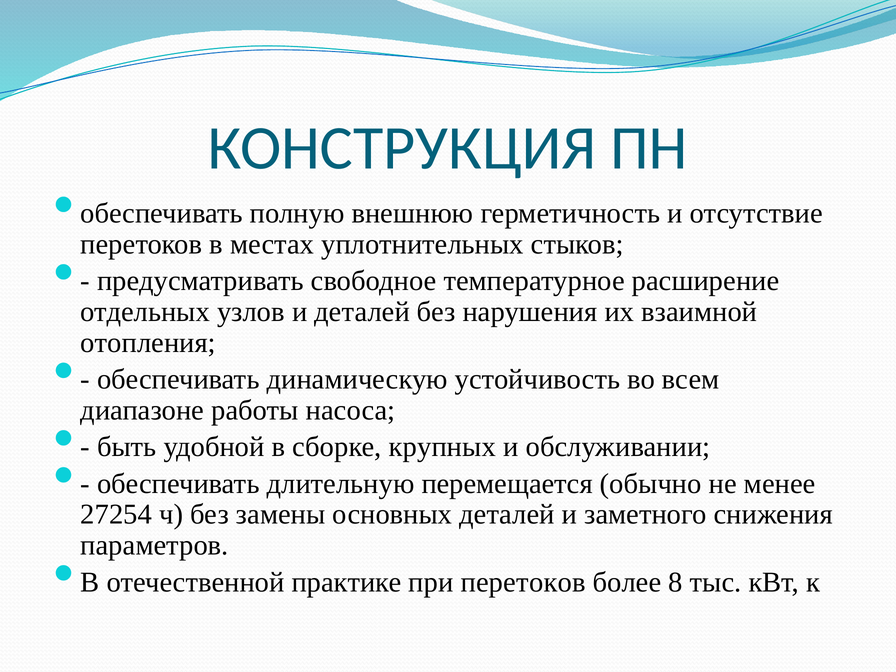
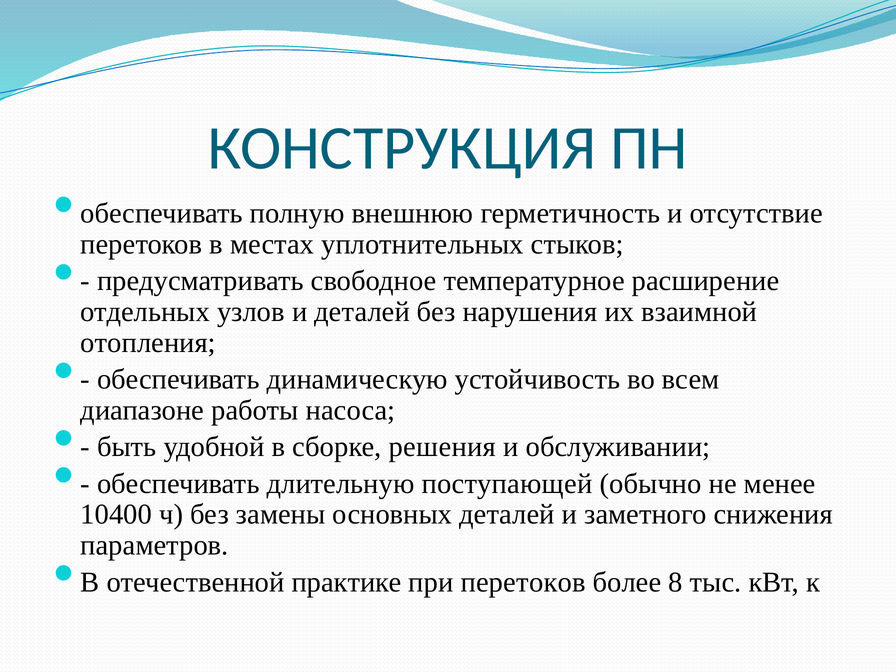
крупных: крупных -> решения
перемещается: перемещается -> поступающей
27254: 27254 -> 10400
